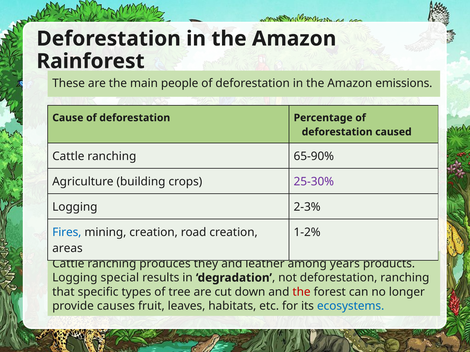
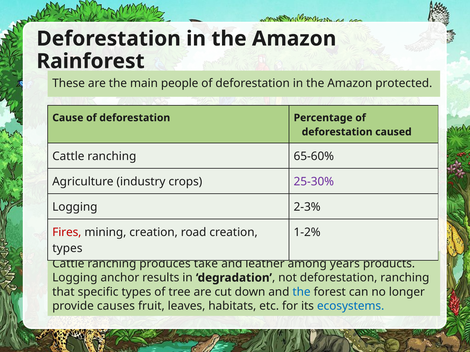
emissions: emissions -> protected
65-90%: 65-90% -> 65-60%
building: building -> industry
Fires colour: blue -> red
areas at (67, 249): areas -> types
they: they -> take
special: special -> anchor
the at (302, 292) colour: red -> blue
